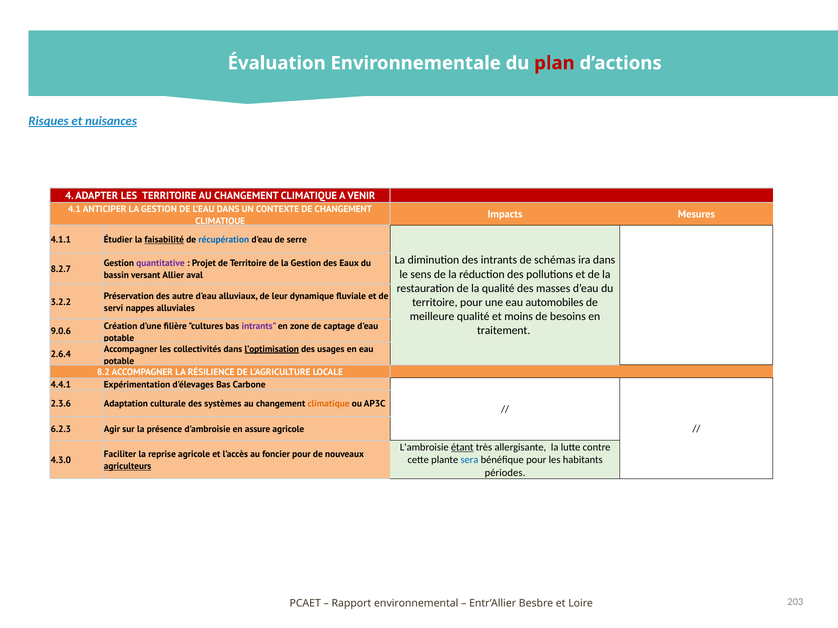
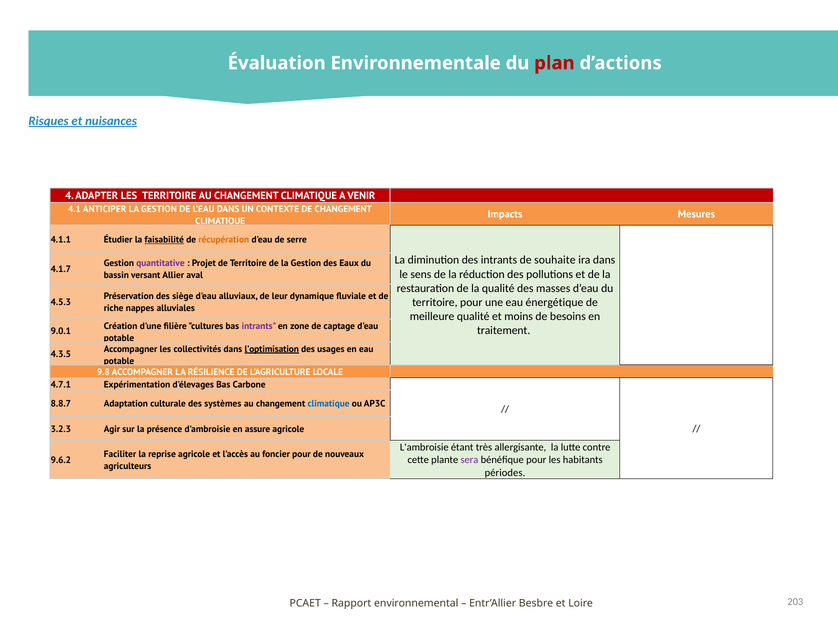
récupération colour: blue -> orange
schémas: schémas -> souhaite
8.2.7: 8.2.7 -> 4.1.7
autre: autre -> siège
automobiles: automobiles -> énergétique
3.2.2: 3.2.2 -> 4.5.3
servi: servi -> riche
9.0.6: 9.0.6 -> 9.0.1
2.6.4: 2.6.4 -> 4.3.5
8.2: 8.2 -> 9.8
4.4.1: 4.4.1 -> 4.7.1
2.3.6: 2.3.6 -> 8.8.7
climatique at (329, 404) colour: orange -> blue
6.2.3: 6.2.3 -> 3.2.3
étant underline: present -> none
sera colour: blue -> purple
4.3.0: 4.3.0 -> 9.6.2
agriculteurs underline: present -> none
